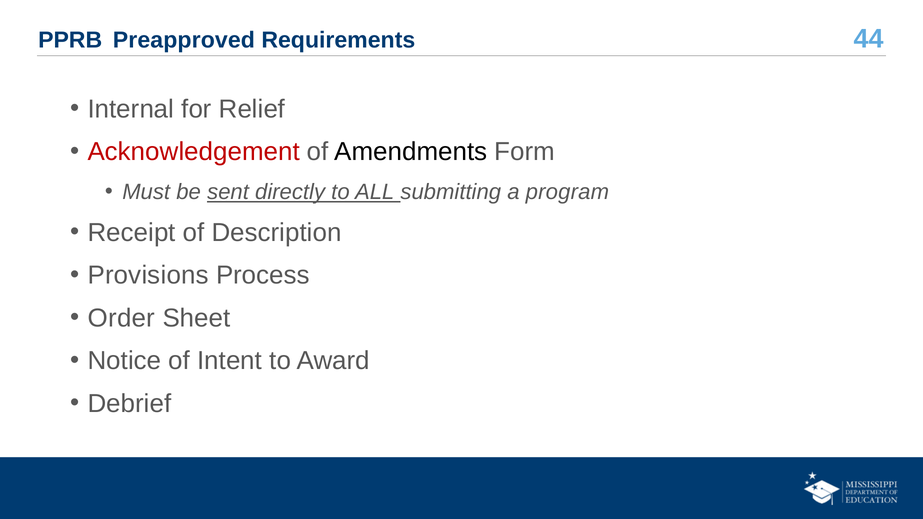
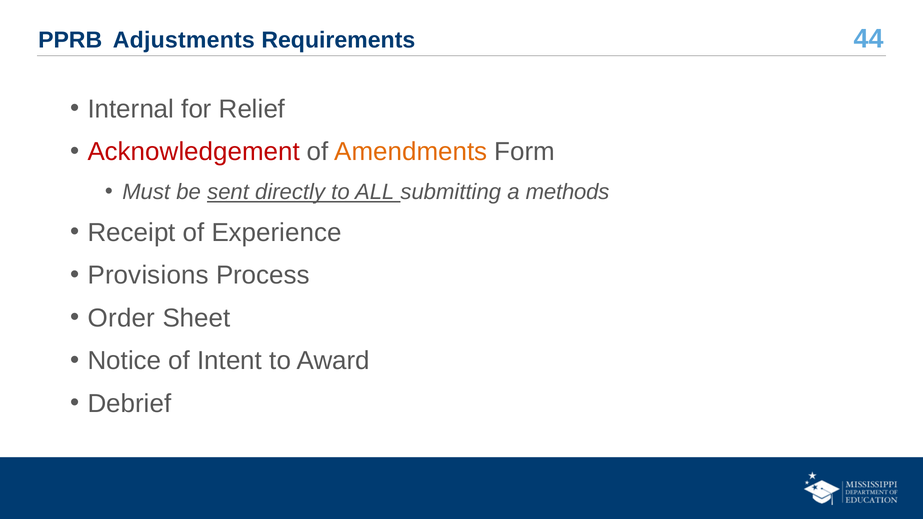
Preapproved: Preapproved -> Adjustments
Amendments colour: black -> orange
program: program -> methods
Description: Description -> Experience
